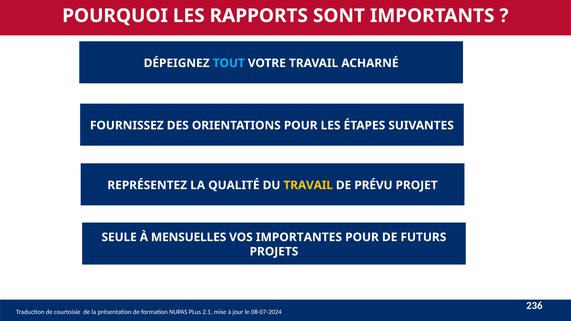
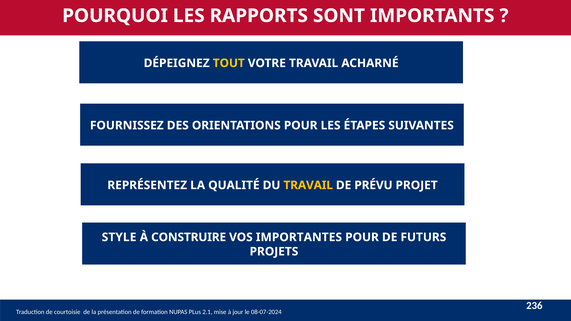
TOUT colour: light blue -> yellow
SEULE: SEULE -> STYLE
MENSUELLES: MENSUELLES -> CONSTRUIRE
